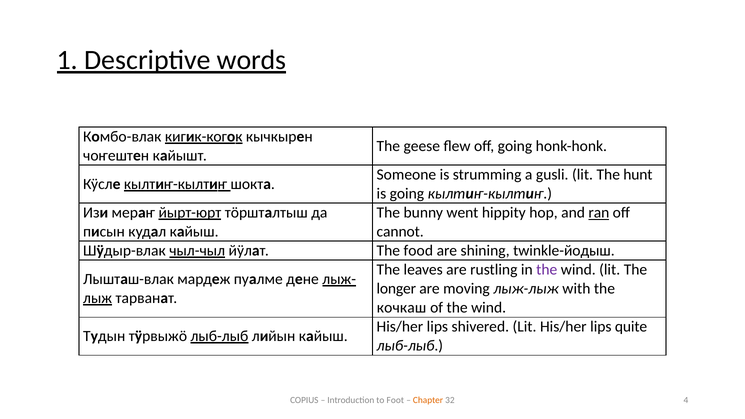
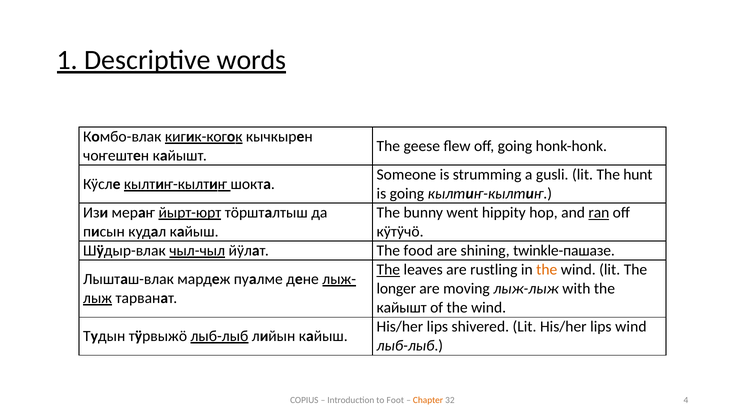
cannot: cannot -> кӱтӱчӧ
twinkle-йодыш: twinkle-йодыш -> twinkle-пашазе
The at (388, 270) underline: none -> present
the at (547, 270) colour: purple -> orange
кочкаш at (402, 308): кочкаш -> кайышт
lips quite: quite -> wind
